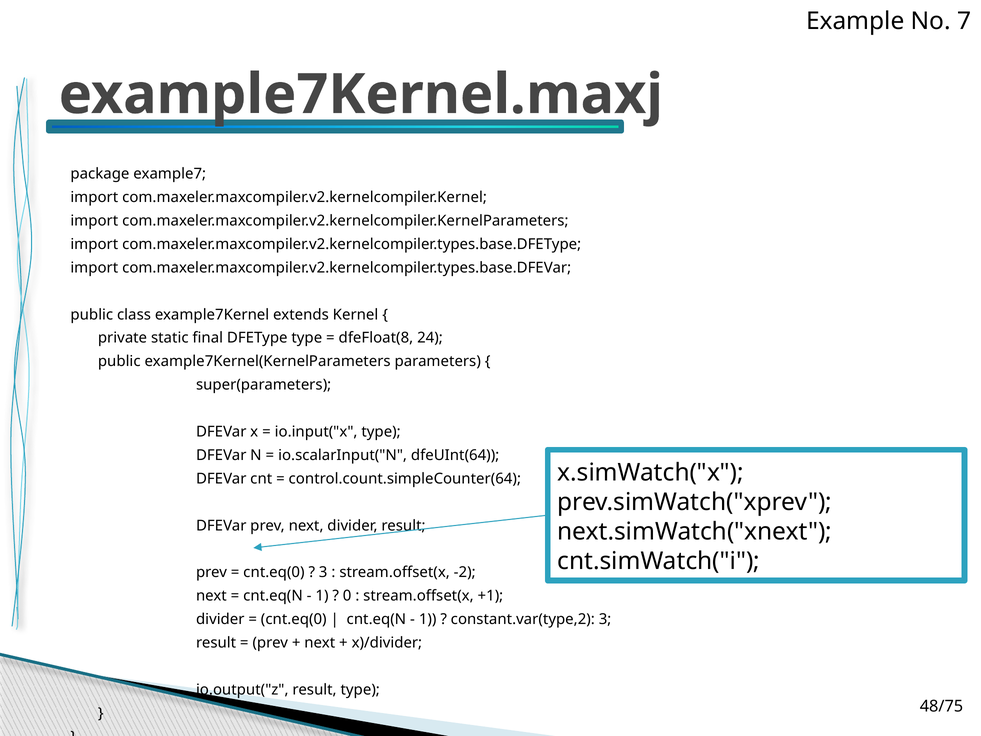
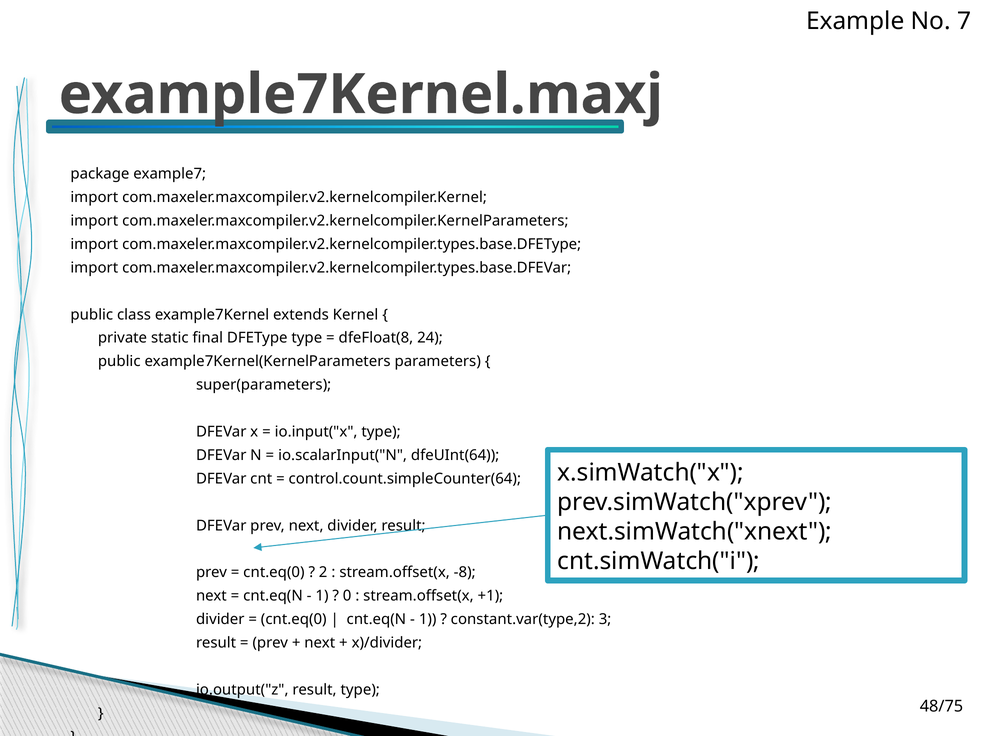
3 at (323, 572): 3 -> 2
-2: -2 -> -8
